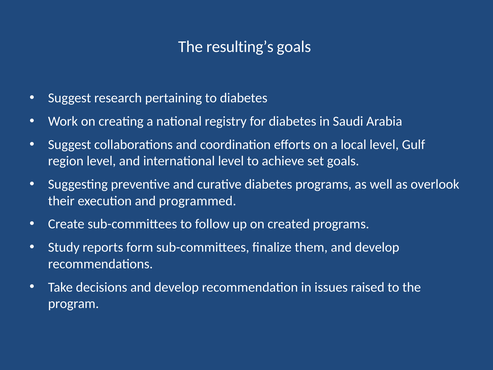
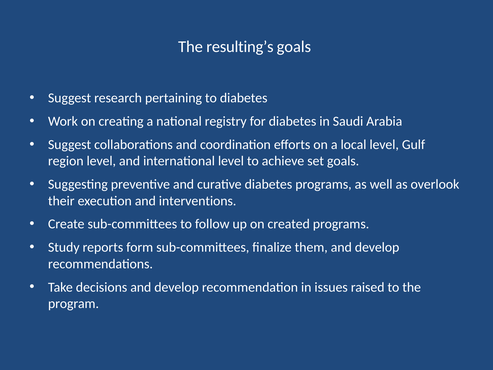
programmed: programmed -> interventions
